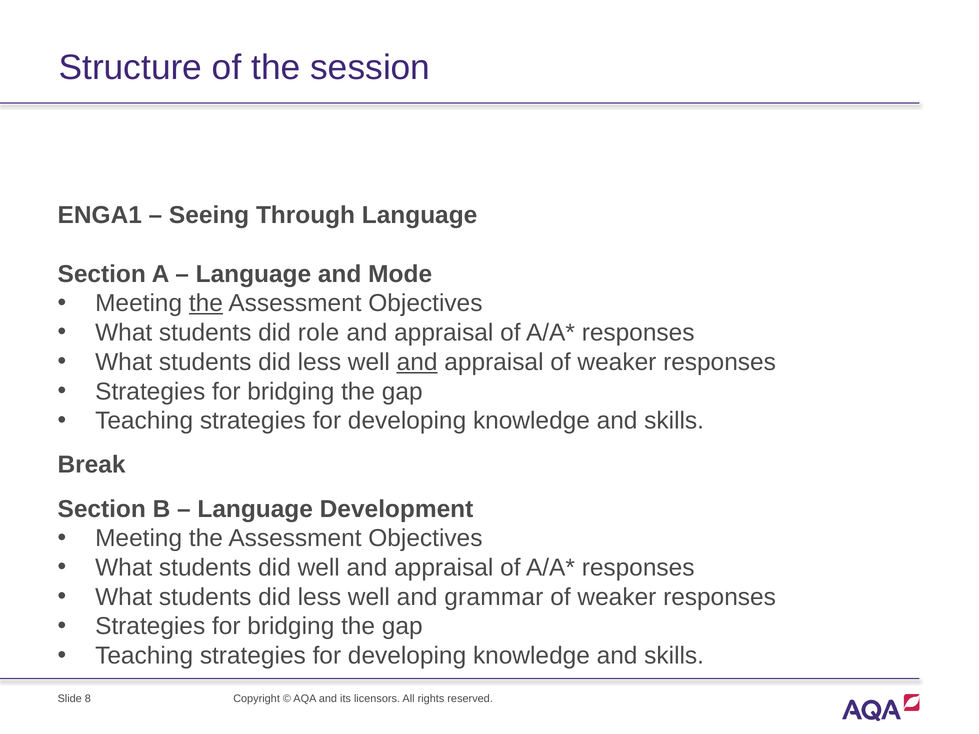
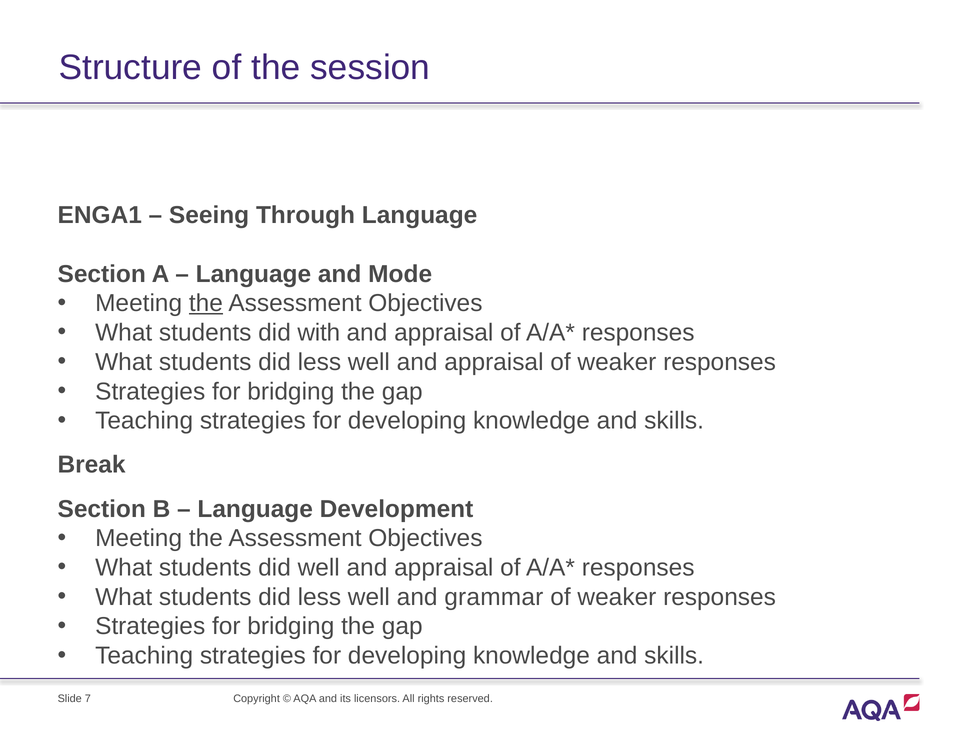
role: role -> with
and at (417, 362) underline: present -> none
8: 8 -> 7
